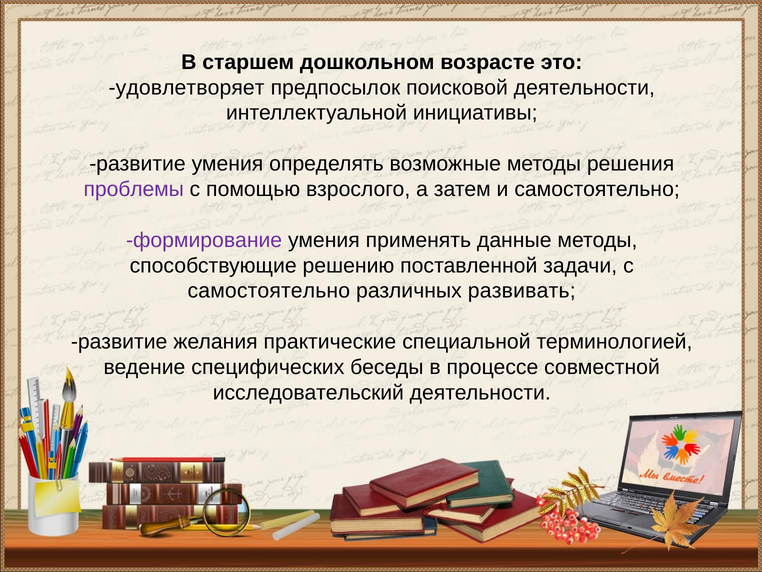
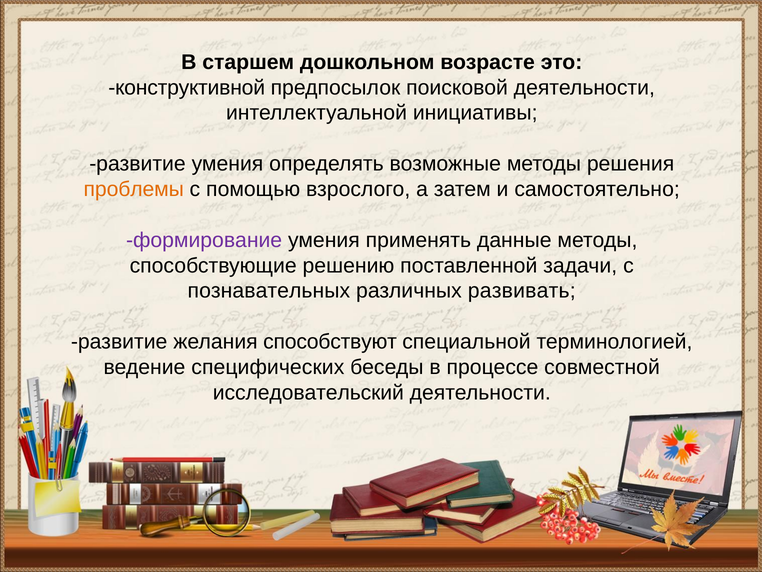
удовлетворяет: удовлетворяет -> конструктивной
проблемы colour: purple -> orange
самостоятельно at (269, 291): самостоятельно -> познавательных
практические: практические -> способствуют
